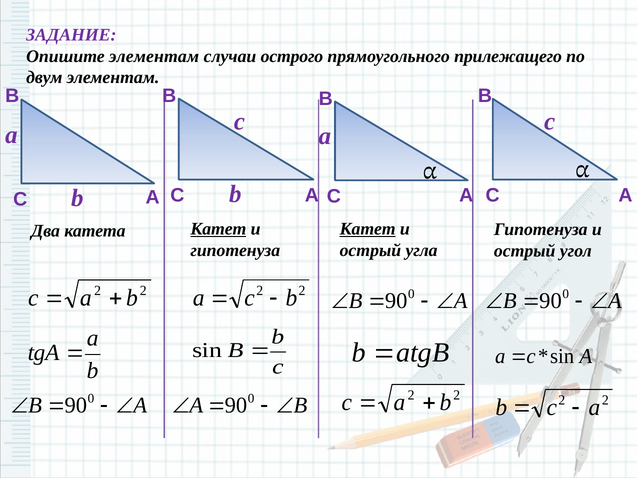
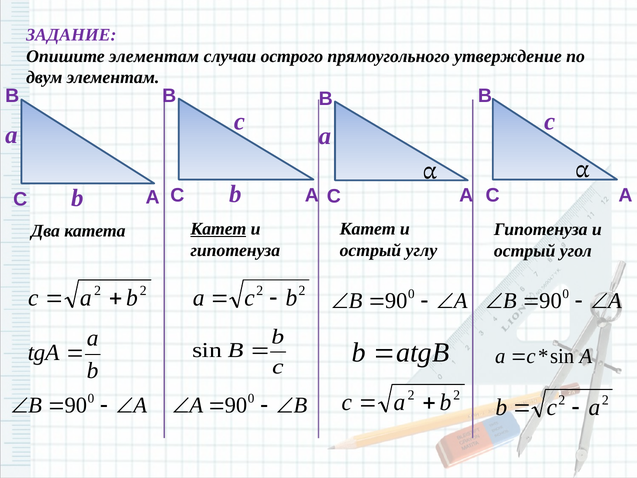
прилежащего: прилежащего -> утверждение
Катет at (368, 229) underline: present -> none
угла: угла -> углу
